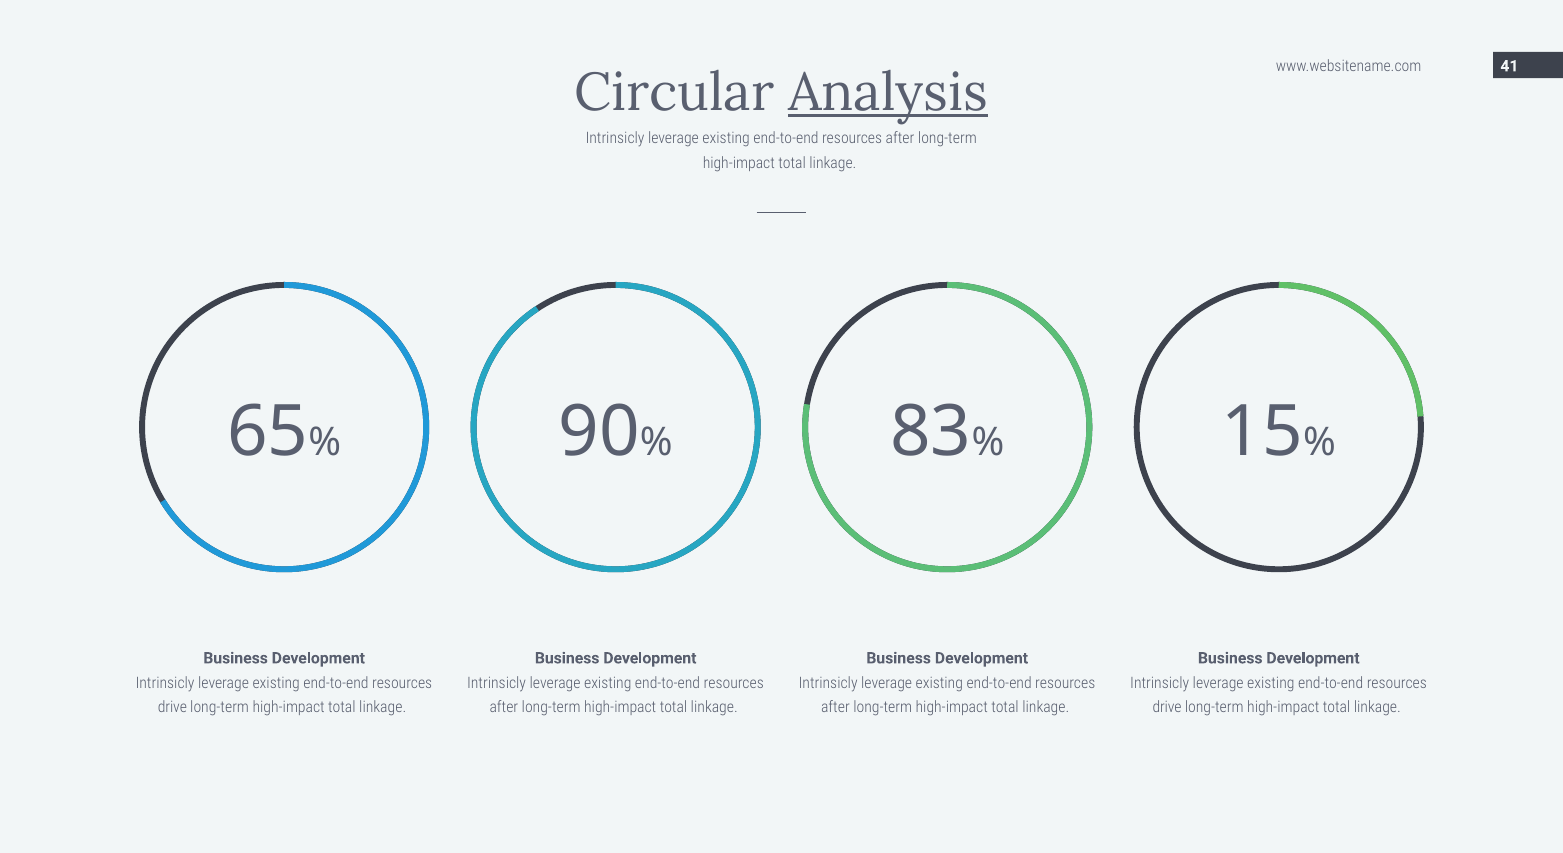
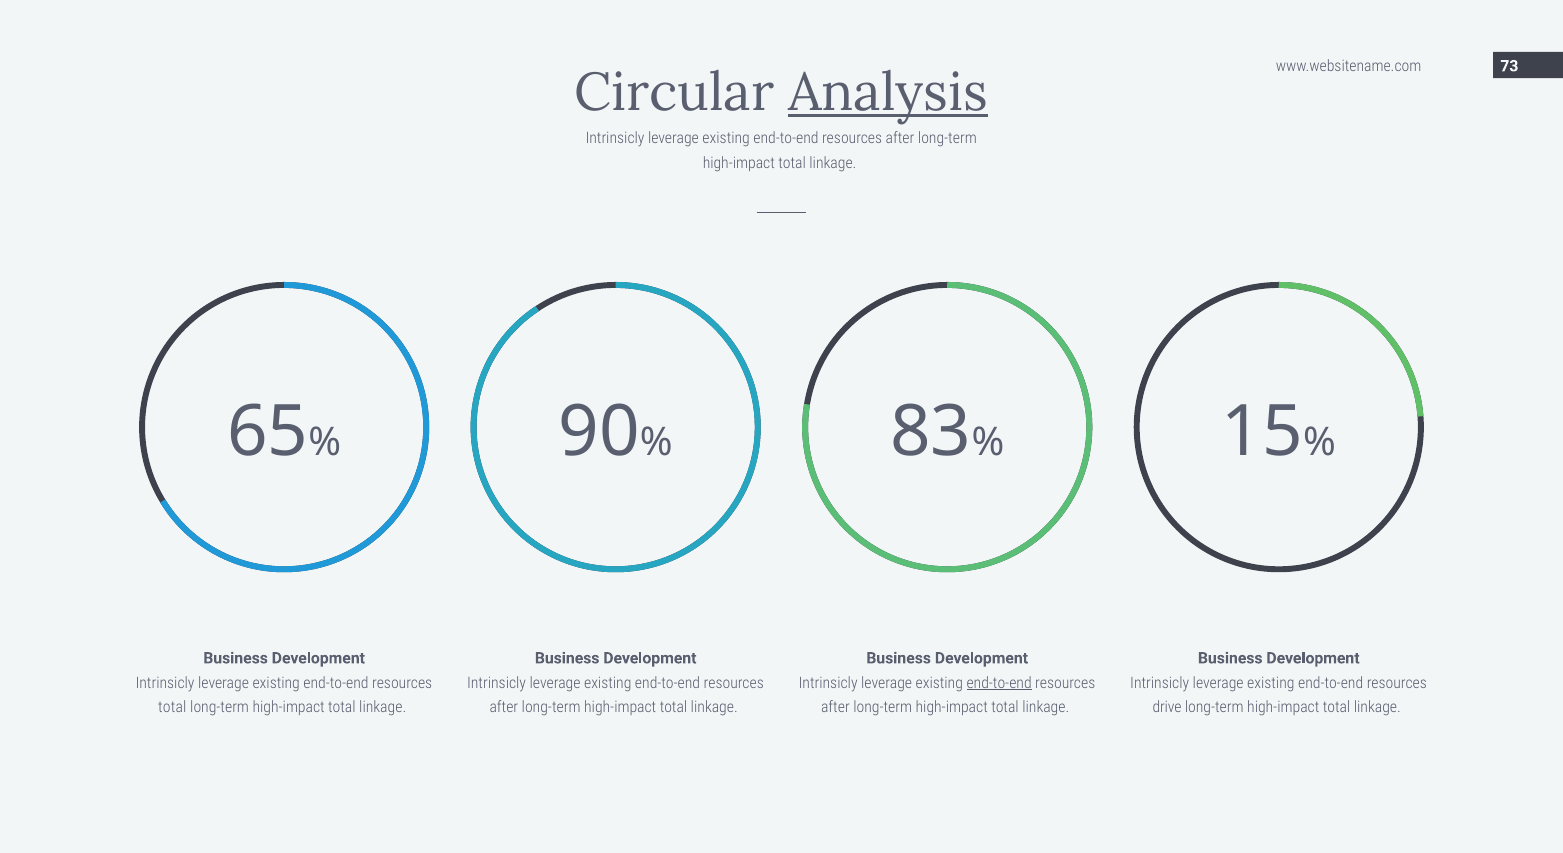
41: 41 -> 73
end-to-end at (999, 682) underline: none -> present
drive at (172, 707): drive -> total
